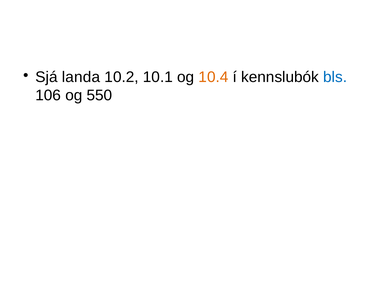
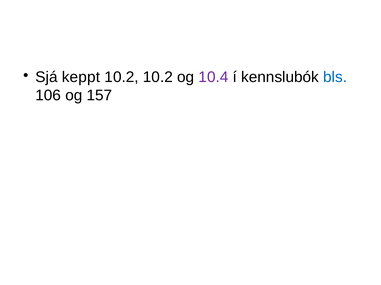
landa: landa -> keppt
10.2 10.1: 10.1 -> 10.2
10.4 colour: orange -> purple
550: 550 -> 157
